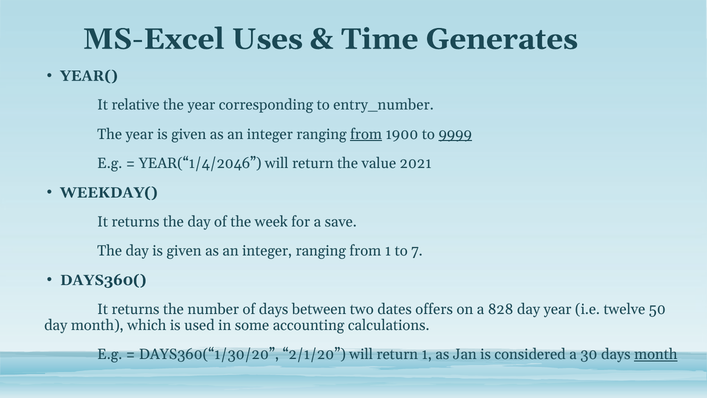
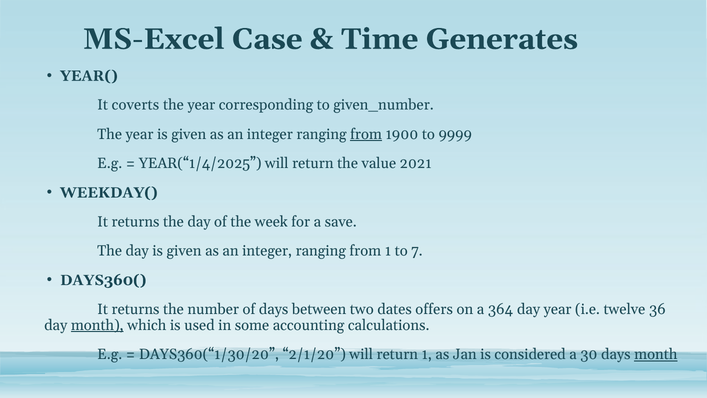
Uses: Uses -> Case
relative: relative -> coverts
entry_number: entry_number -> given_number
9999 underline: present -> none
YEAR(“1/4/2046: YEAR(“1/4/2046 -> YEAR(“1/4/2025
828: 828 -> 364
50: 50 -> 36
month at (97, 325) underline: none -> present
